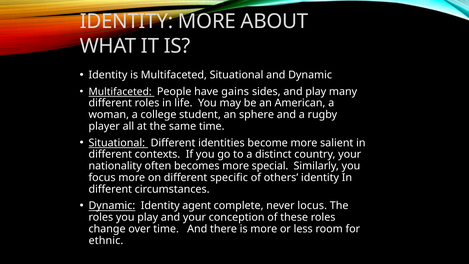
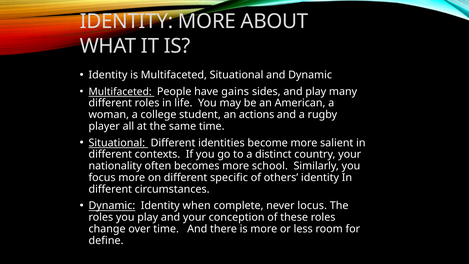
sphere: sphere -> actions
special: special -> school
agent: agent -> when
ethnic: ethnic -> define
